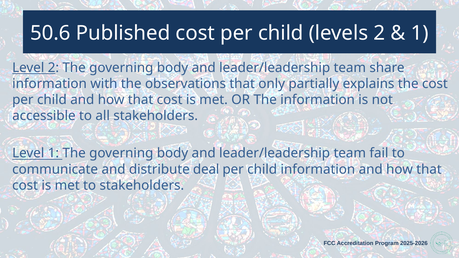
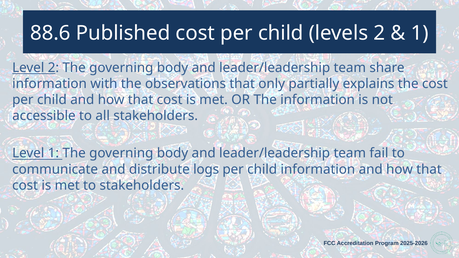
50.6: 50.6 -> 88.6
deal: deal -> logs
